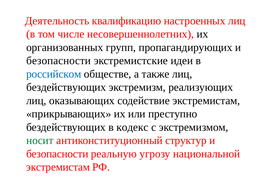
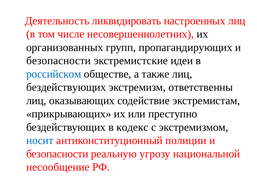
квалификацию: квалификацию -> ликвидировать
реализующих: реализующих -> ответственны
носит colour: green -> blue
структур: структур -> полиции
экстремистам at (58, 167): экстремистам -> несообщение
